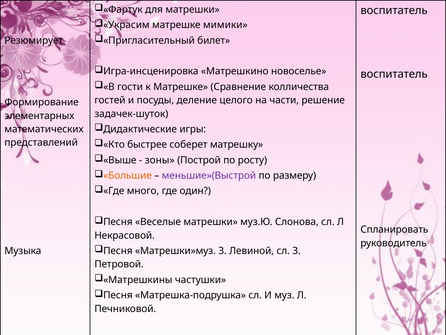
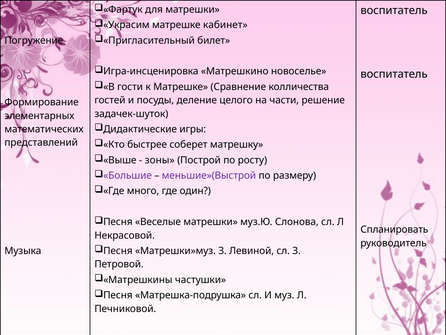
мимики: мимики -> кабинет
Резюмирует: Резюмирует -> Погружение
Большие colour: orange -> purple
